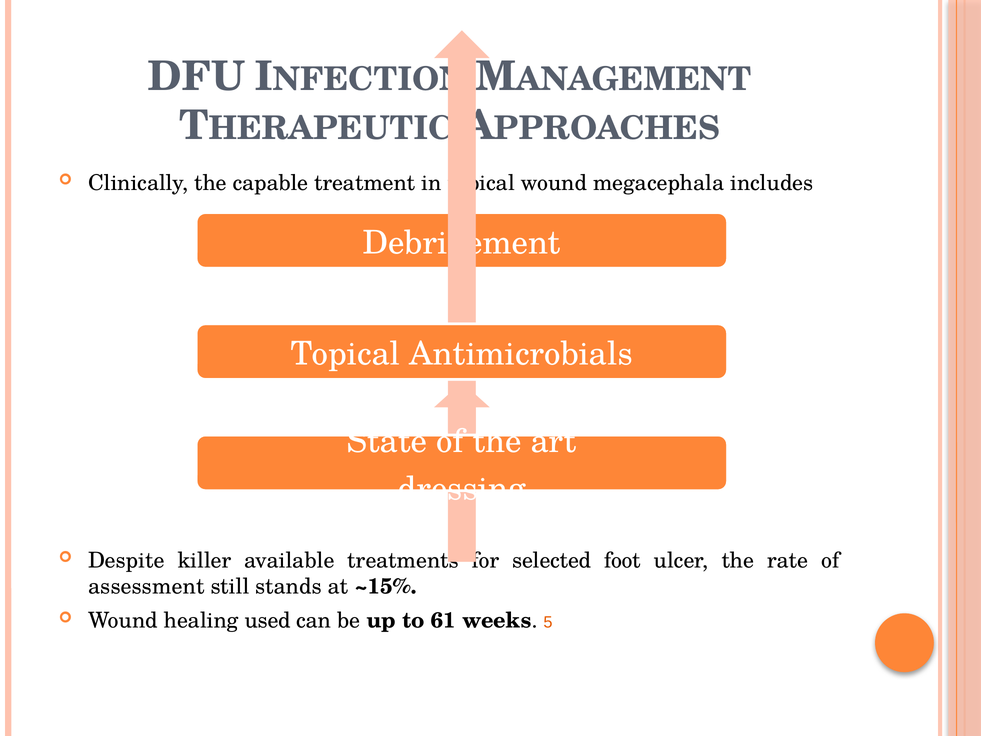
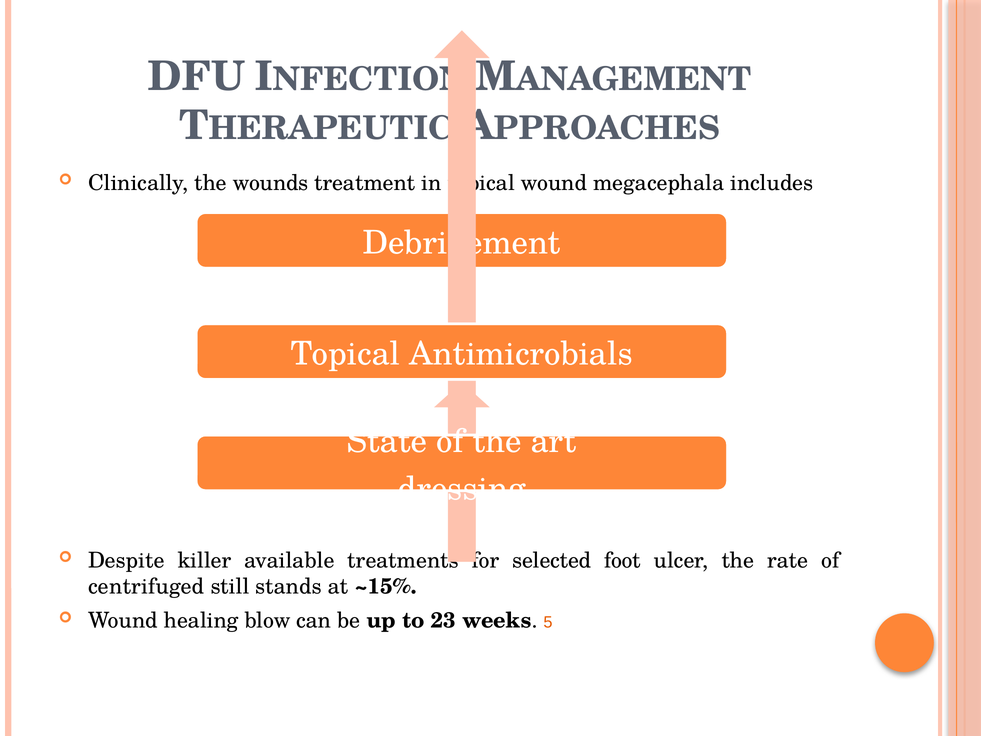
capable: capable -> wounds
assessment: assessment -> centrifuged
used: used -> blow
61: 61 -> 23
